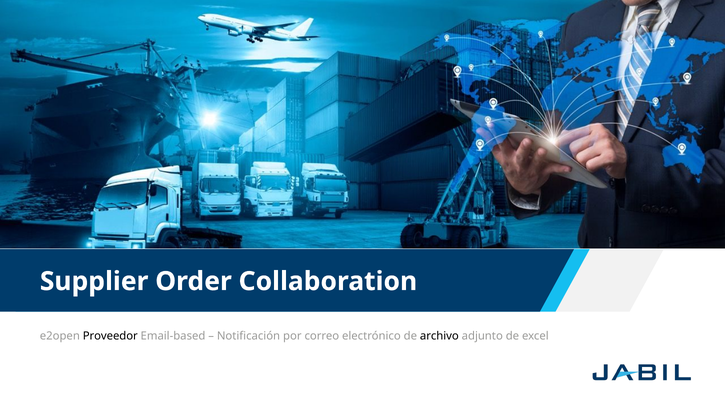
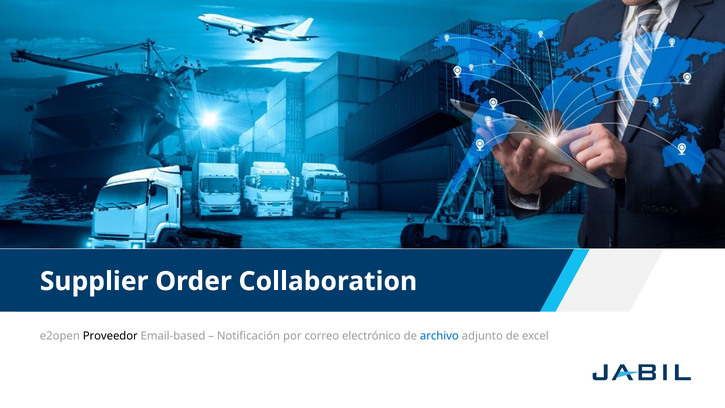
archivo colour: black -> blue
